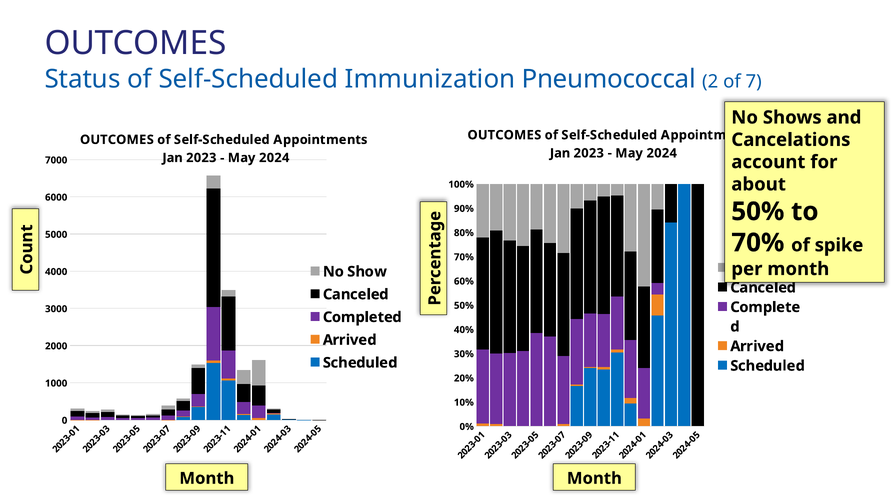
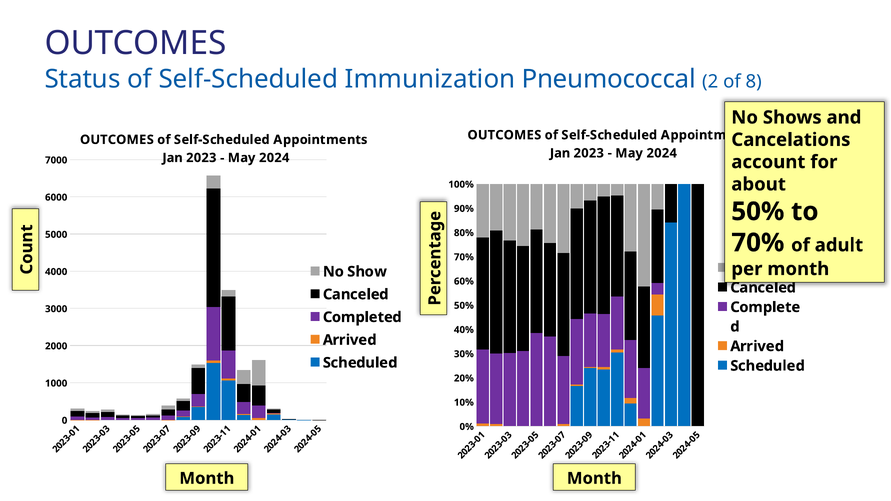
of 7: 7 -> 8
spike: spike -> adult
